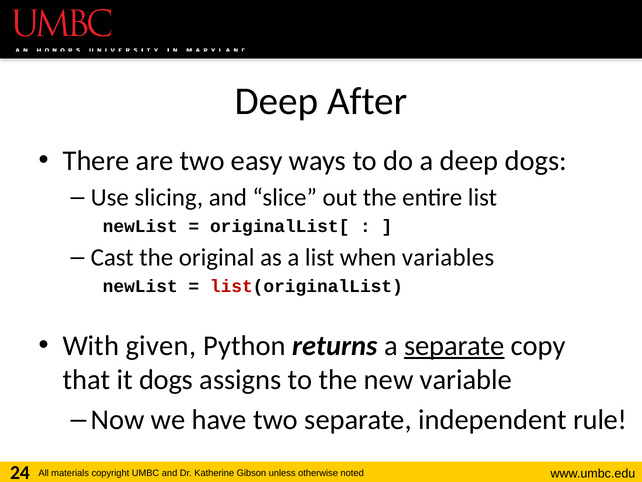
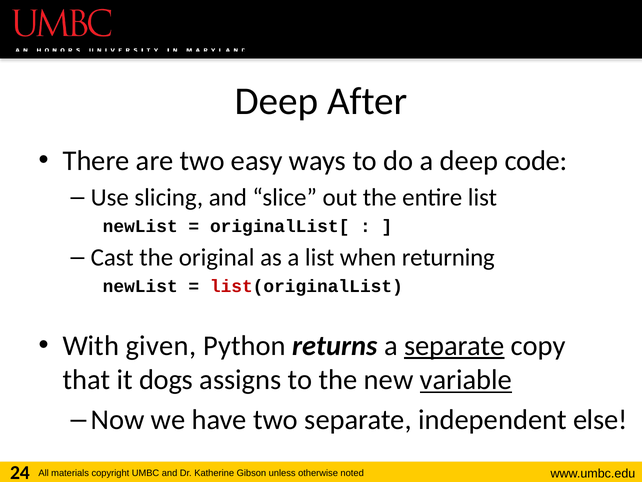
deep dogs: dogs -> code
variables: variables -> returning
variable underline: none -> present
rule: rule -> else
